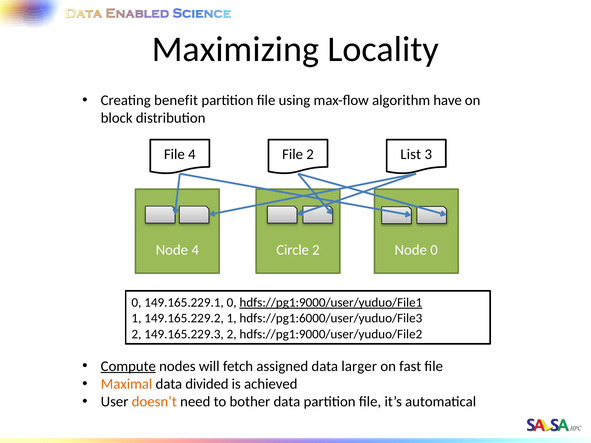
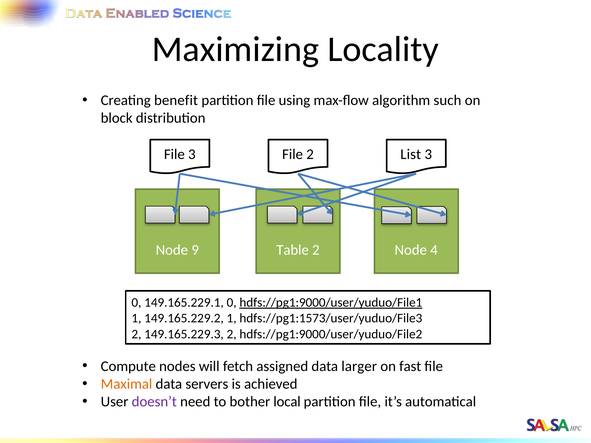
have: have -> such
File 4: 4 -> 3
Node 4: 4 -> 9
Circle: Circle -> Table
Node 0: 0 -> 4
hdfs://pg1:6000/user/yuduo/File3: hdfs://pg1:6000/user/yuduo/File3 -> hdfs://pg1:1573/user/yuduo/File3
Compute underline: present -> none
divided: divided -> servers
doesn’t colour: orange -> purple
bother data: data -> local
